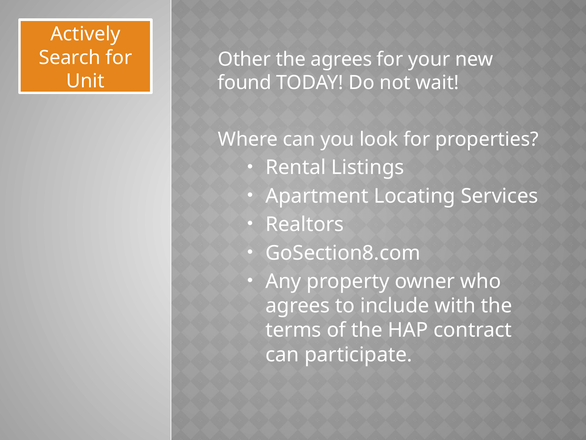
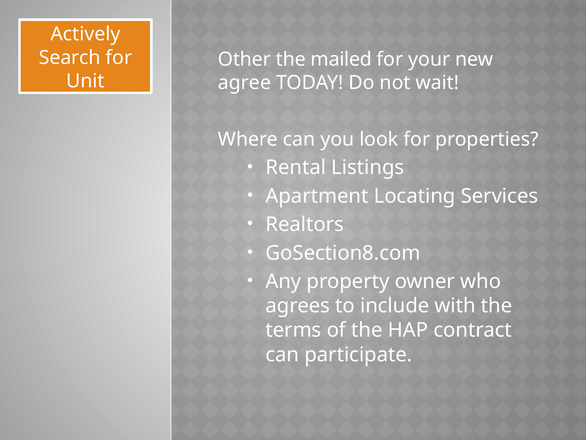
the agrees: agrees -> mailed
found: found -> agree
